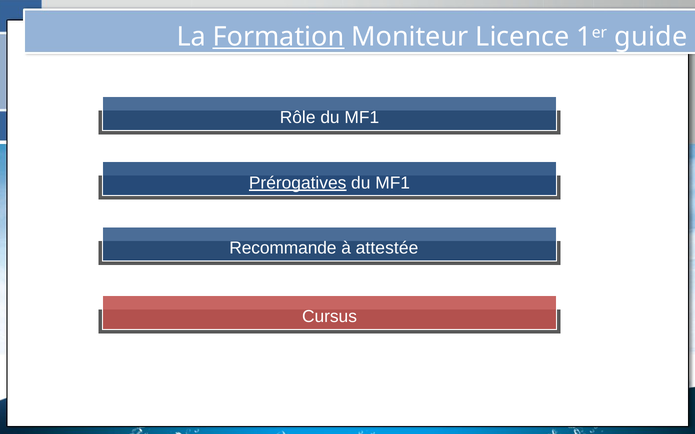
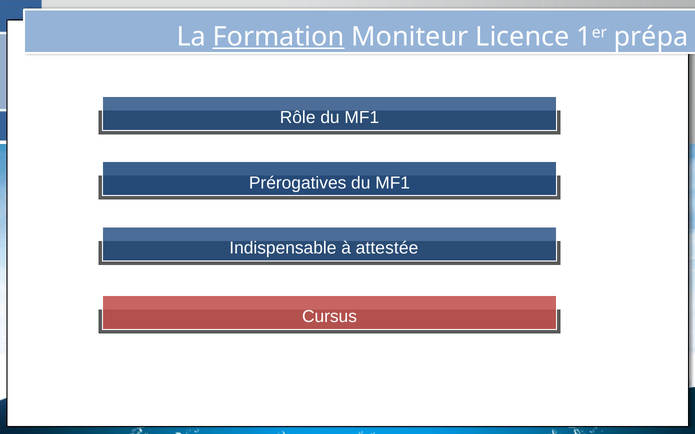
guide: guide -> prépa
Prérogatives underline: present -> none
Recommande: Recommande -> Indispensable
